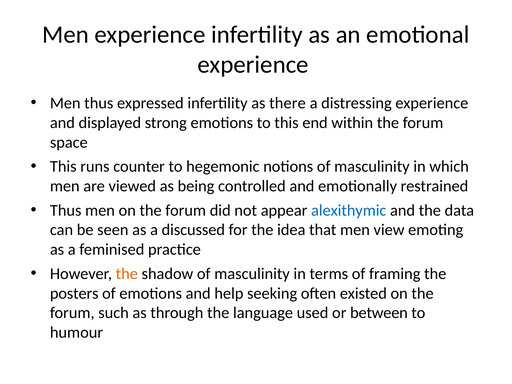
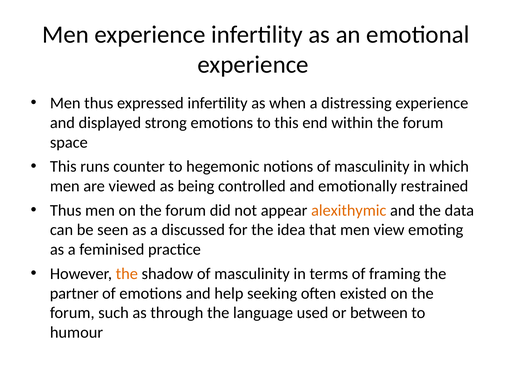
there: there -> when
alexithymic colour: blue -> orange
posters: posters -> partner
